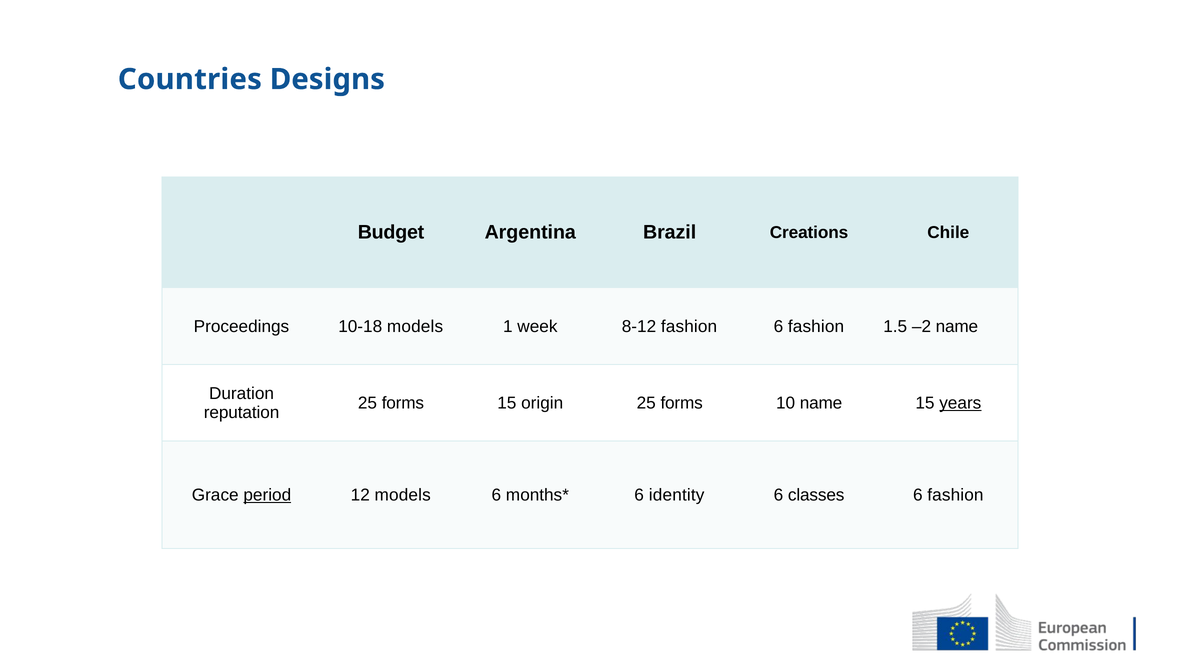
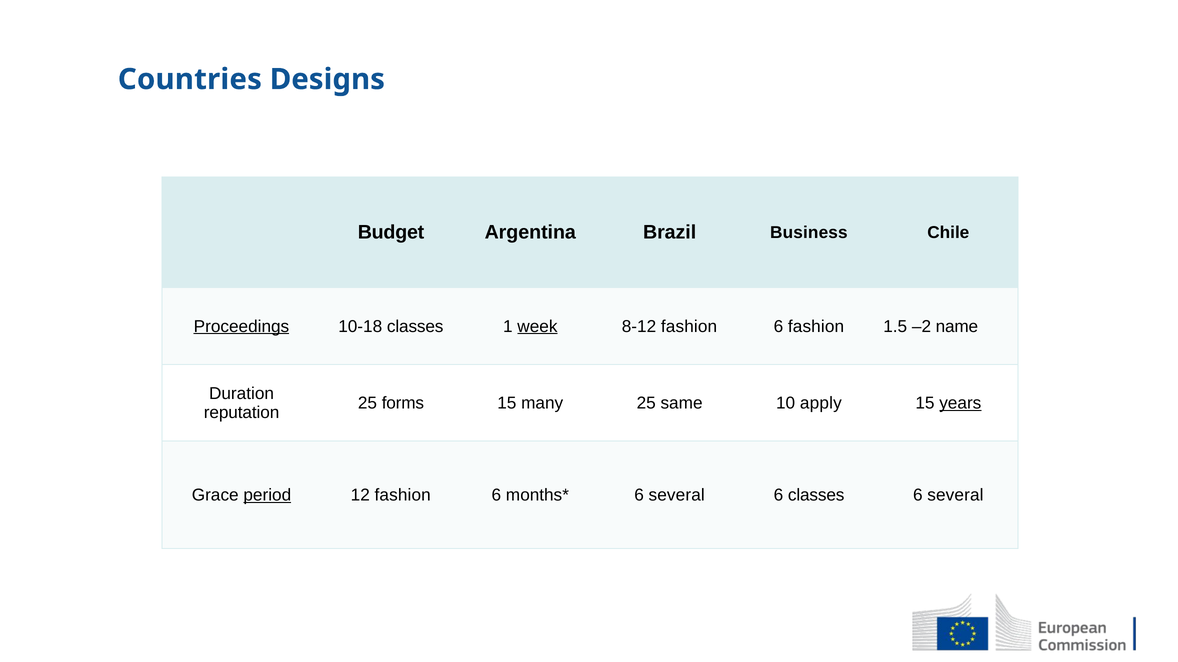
Creations: Creations -> Business
Proceedings underline: none -> present
10-18 models: models -> classes
week underline: none -> present
origin: origin -> many
forms at (682, 403): forms -> same
10 name: name -> apply
12 models: models -> fashion
identity at (677, 496): identity -> several
fashion at (955, 496): fashion -> several
